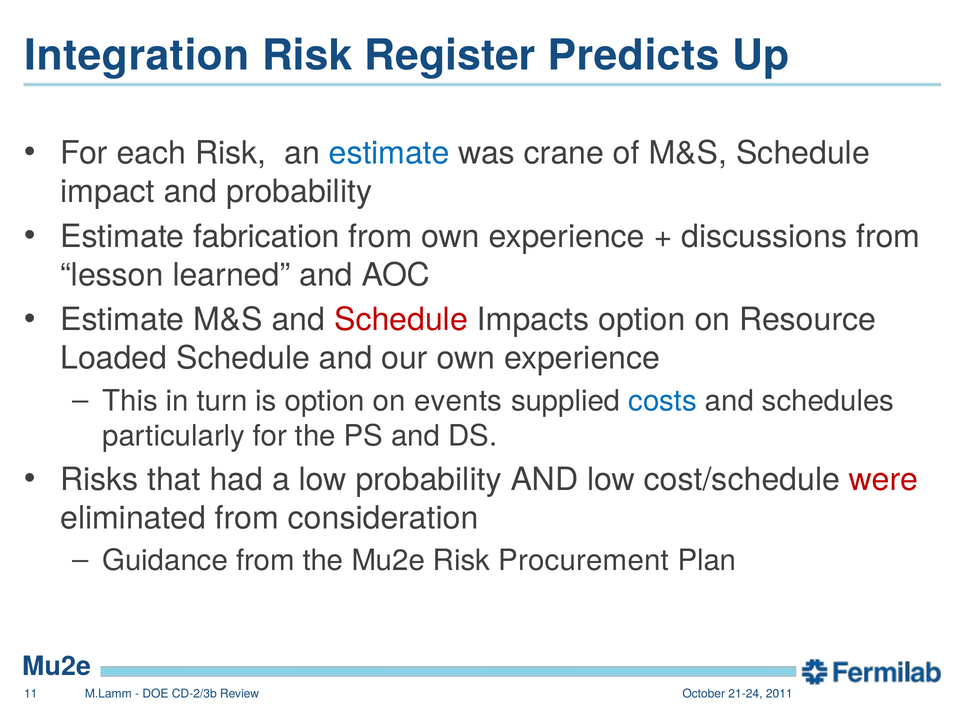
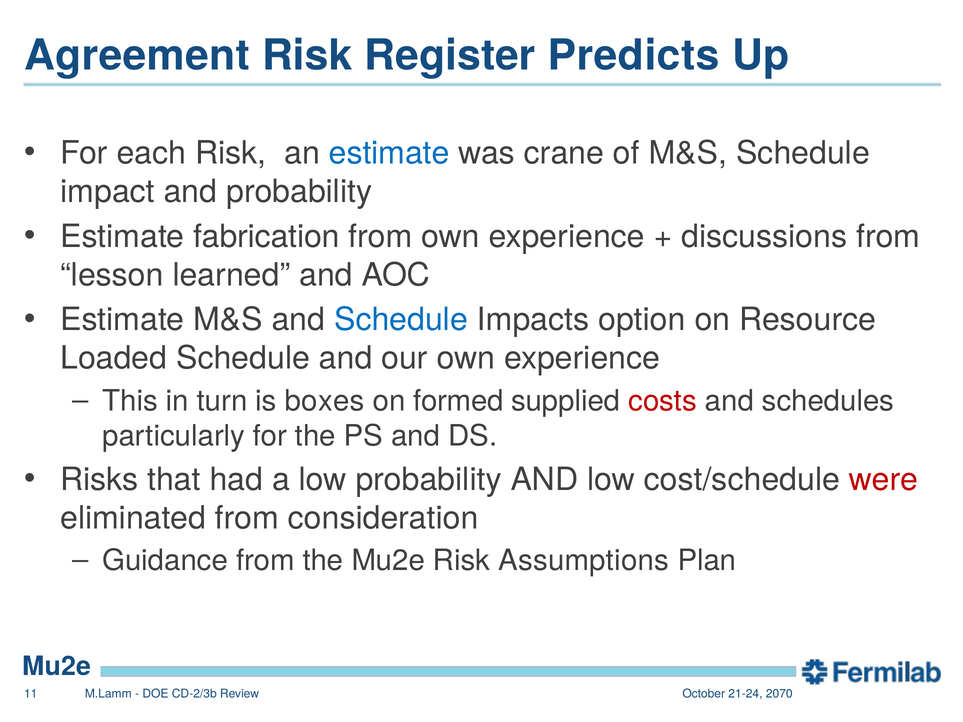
Integration: Integration -> Agreement
Schedule at (401, 320) colour: red -> blue
is option: option -> boxes
events: events -> formed
costs colour: blue -> red
Procurement: Procurement -> Assumptions
2011: 2011 -> 2070
